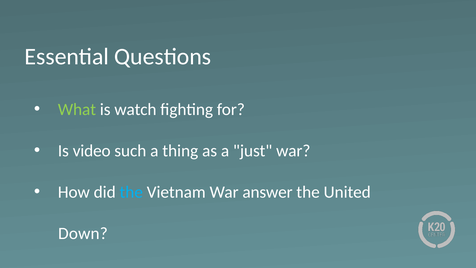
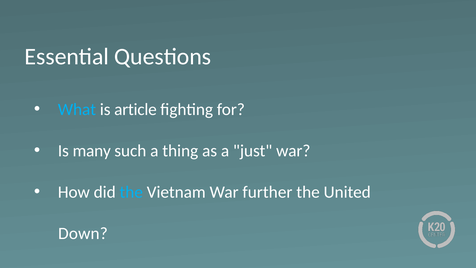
What colour: light green -> light blue
watch: watch -> article
video: video -> many
answer: answer -> further
